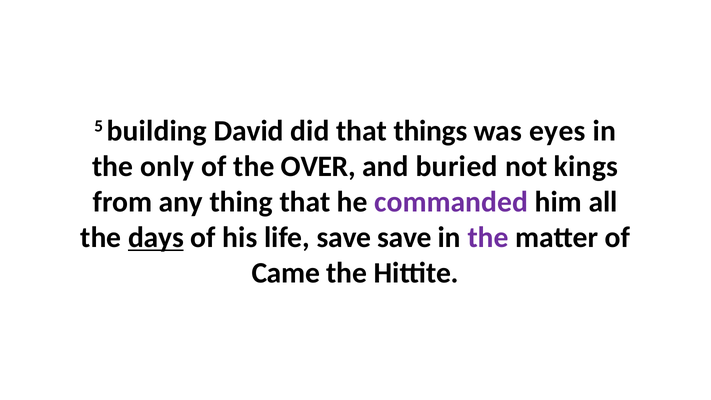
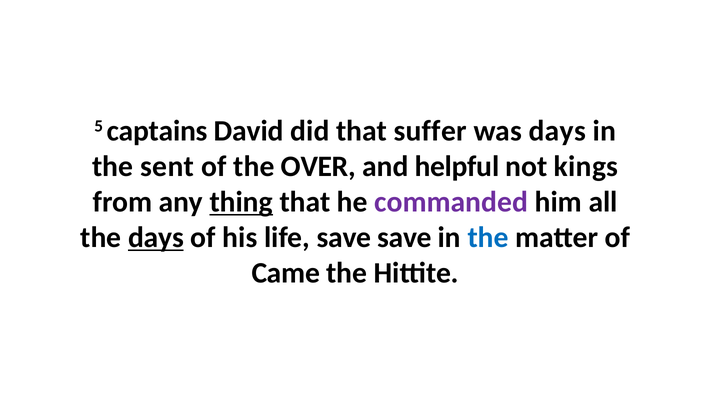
building: building -> captains
things: things -> suffer
was eyes: eyes -> days
only: only -> sent
buried: buried -> helpful
thing underline: none -> present
the at (488, 238) colour: purple -> blue
